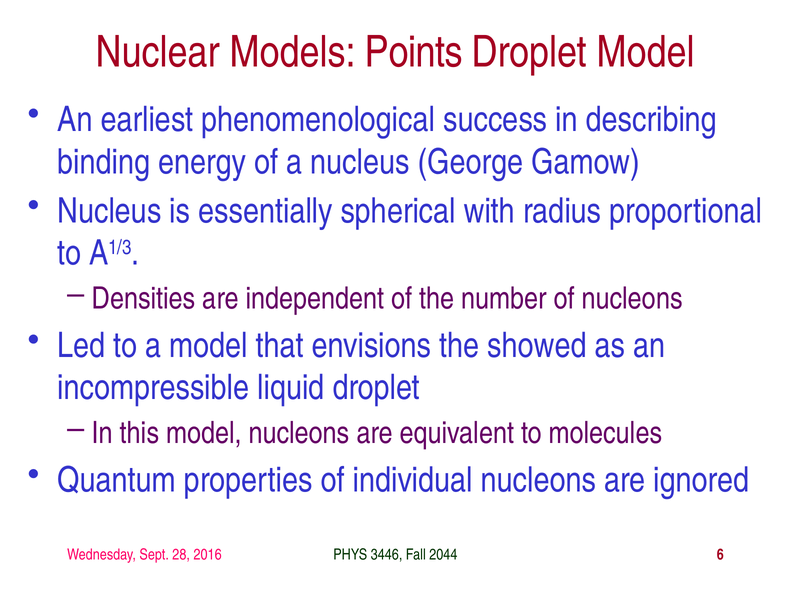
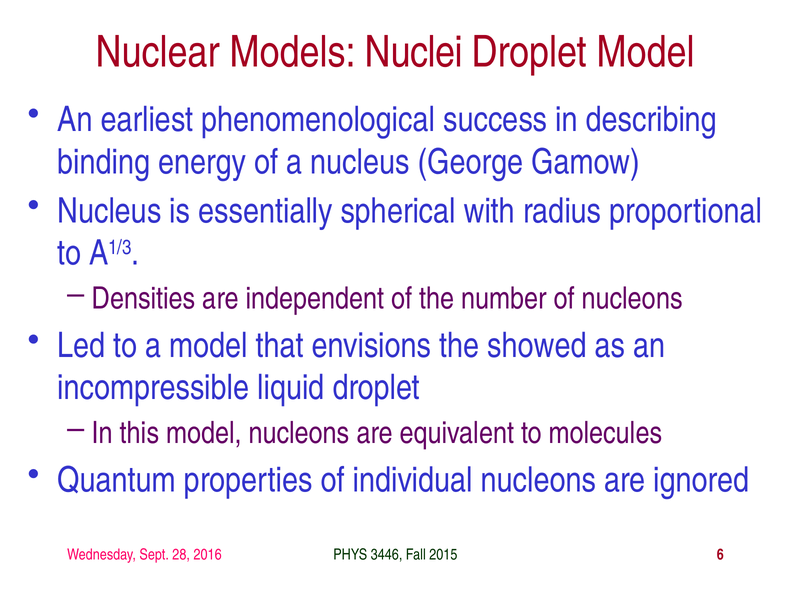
Points: Points -> Nuclei
2044: 2044 -> 2015
